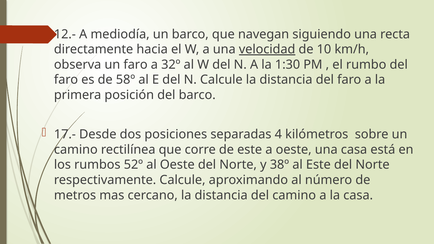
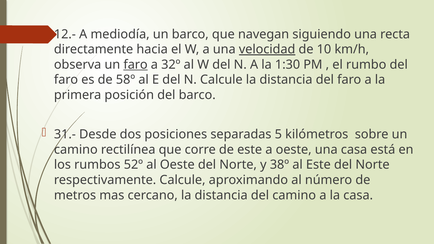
faro at (136, 65) underline: none -> present
17.-: 17.- -> 31.-
4: 4 -> 5
